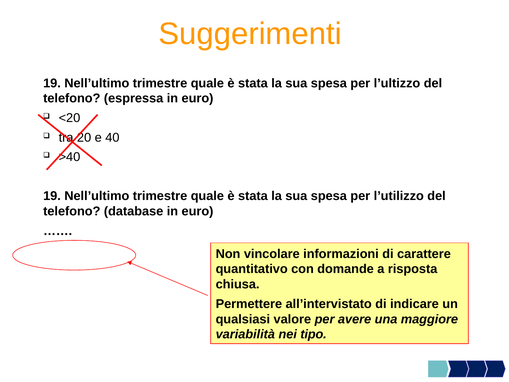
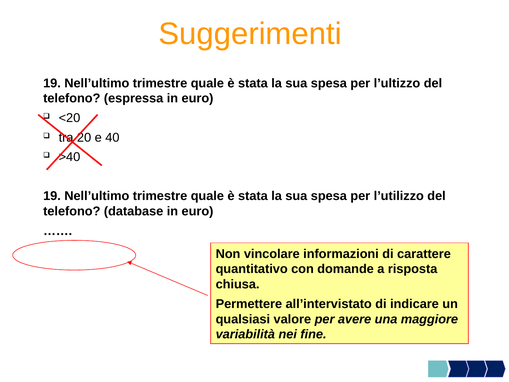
tipo: tipo -> fine
